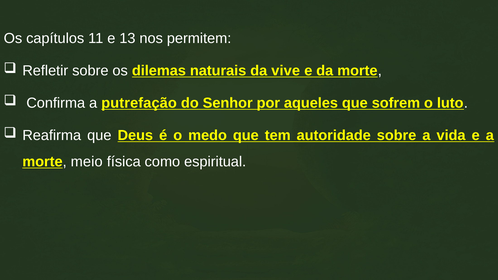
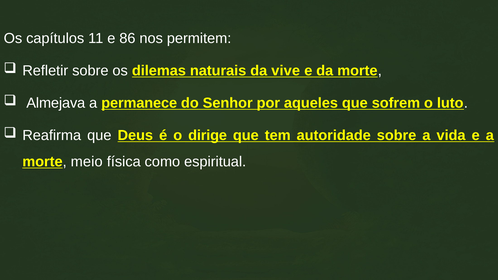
13: 13 -> 86
Confirma: Confirma -> Almejava
putrefação: putrefação -> permanece
medo: medo -> dirige
